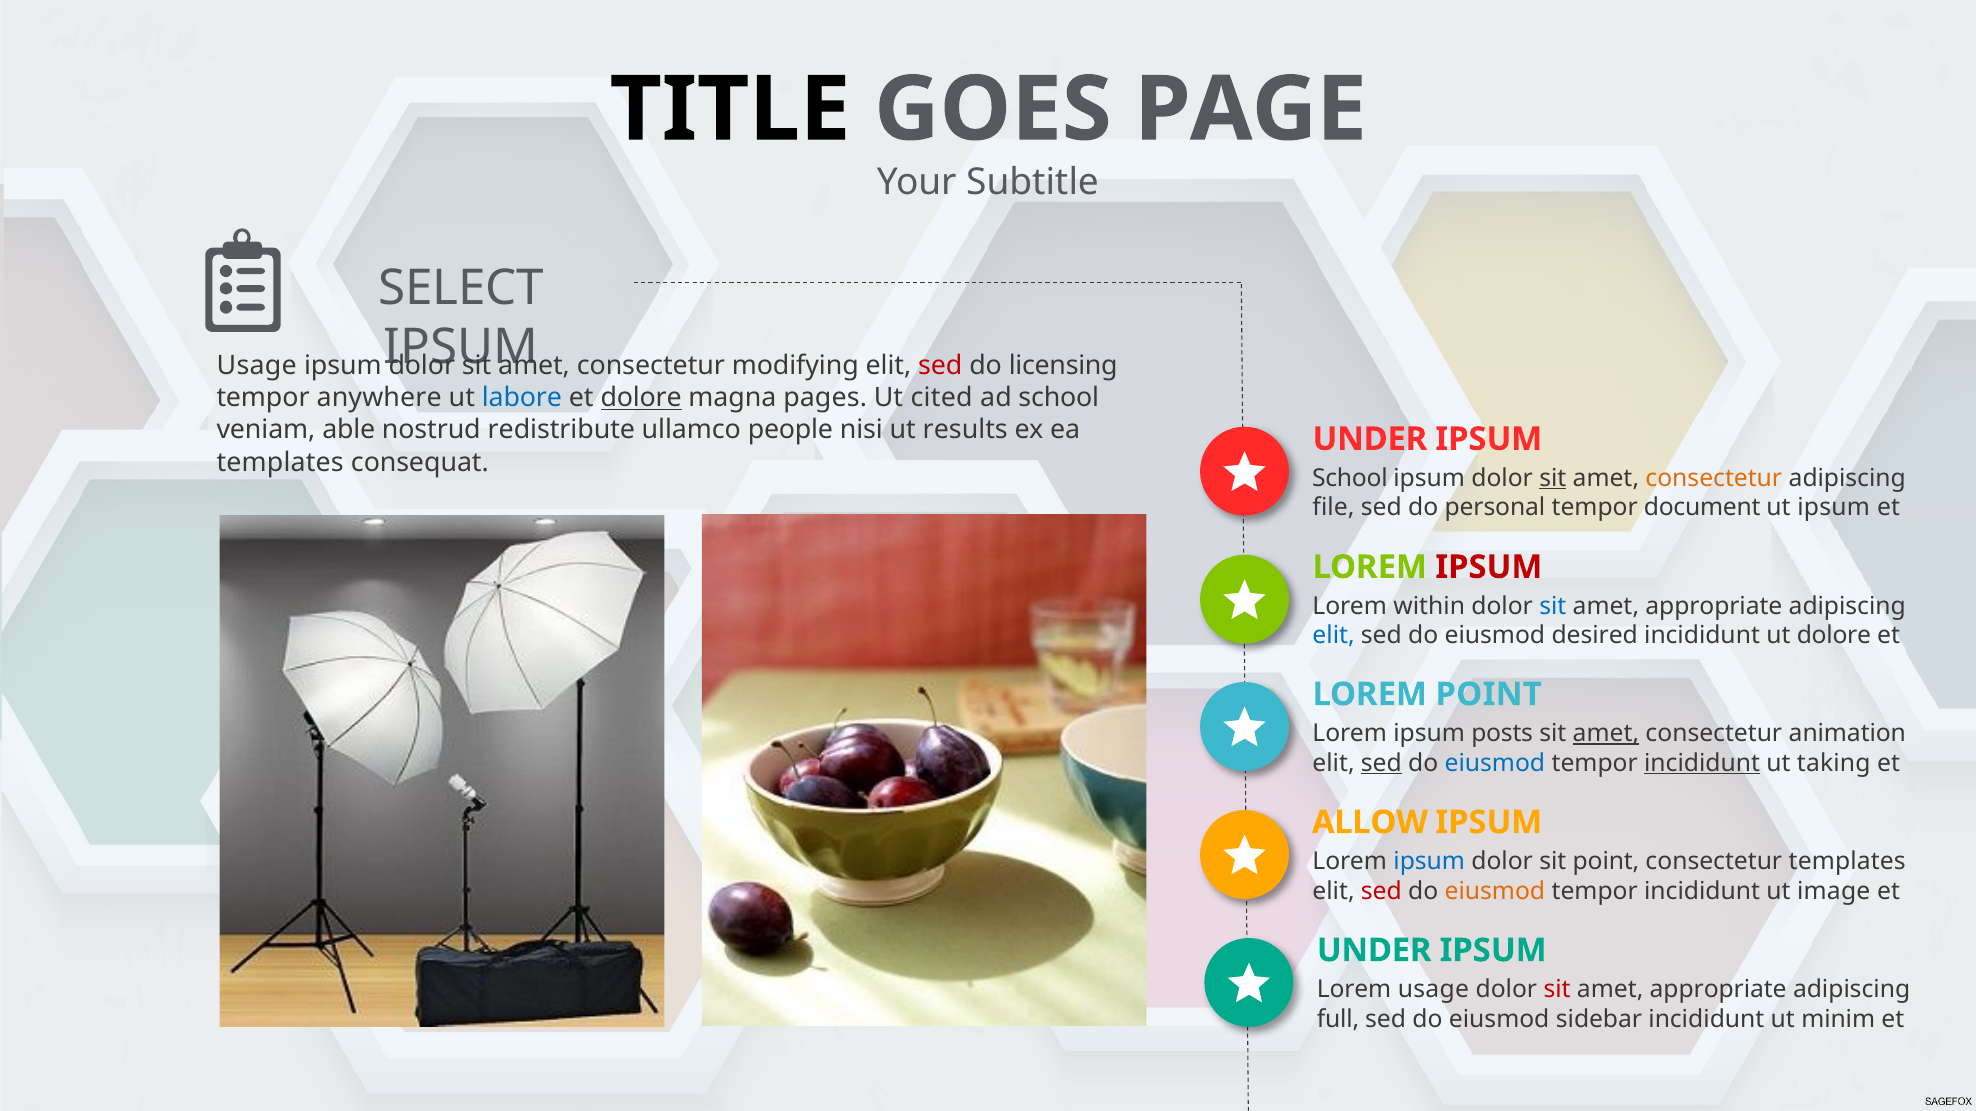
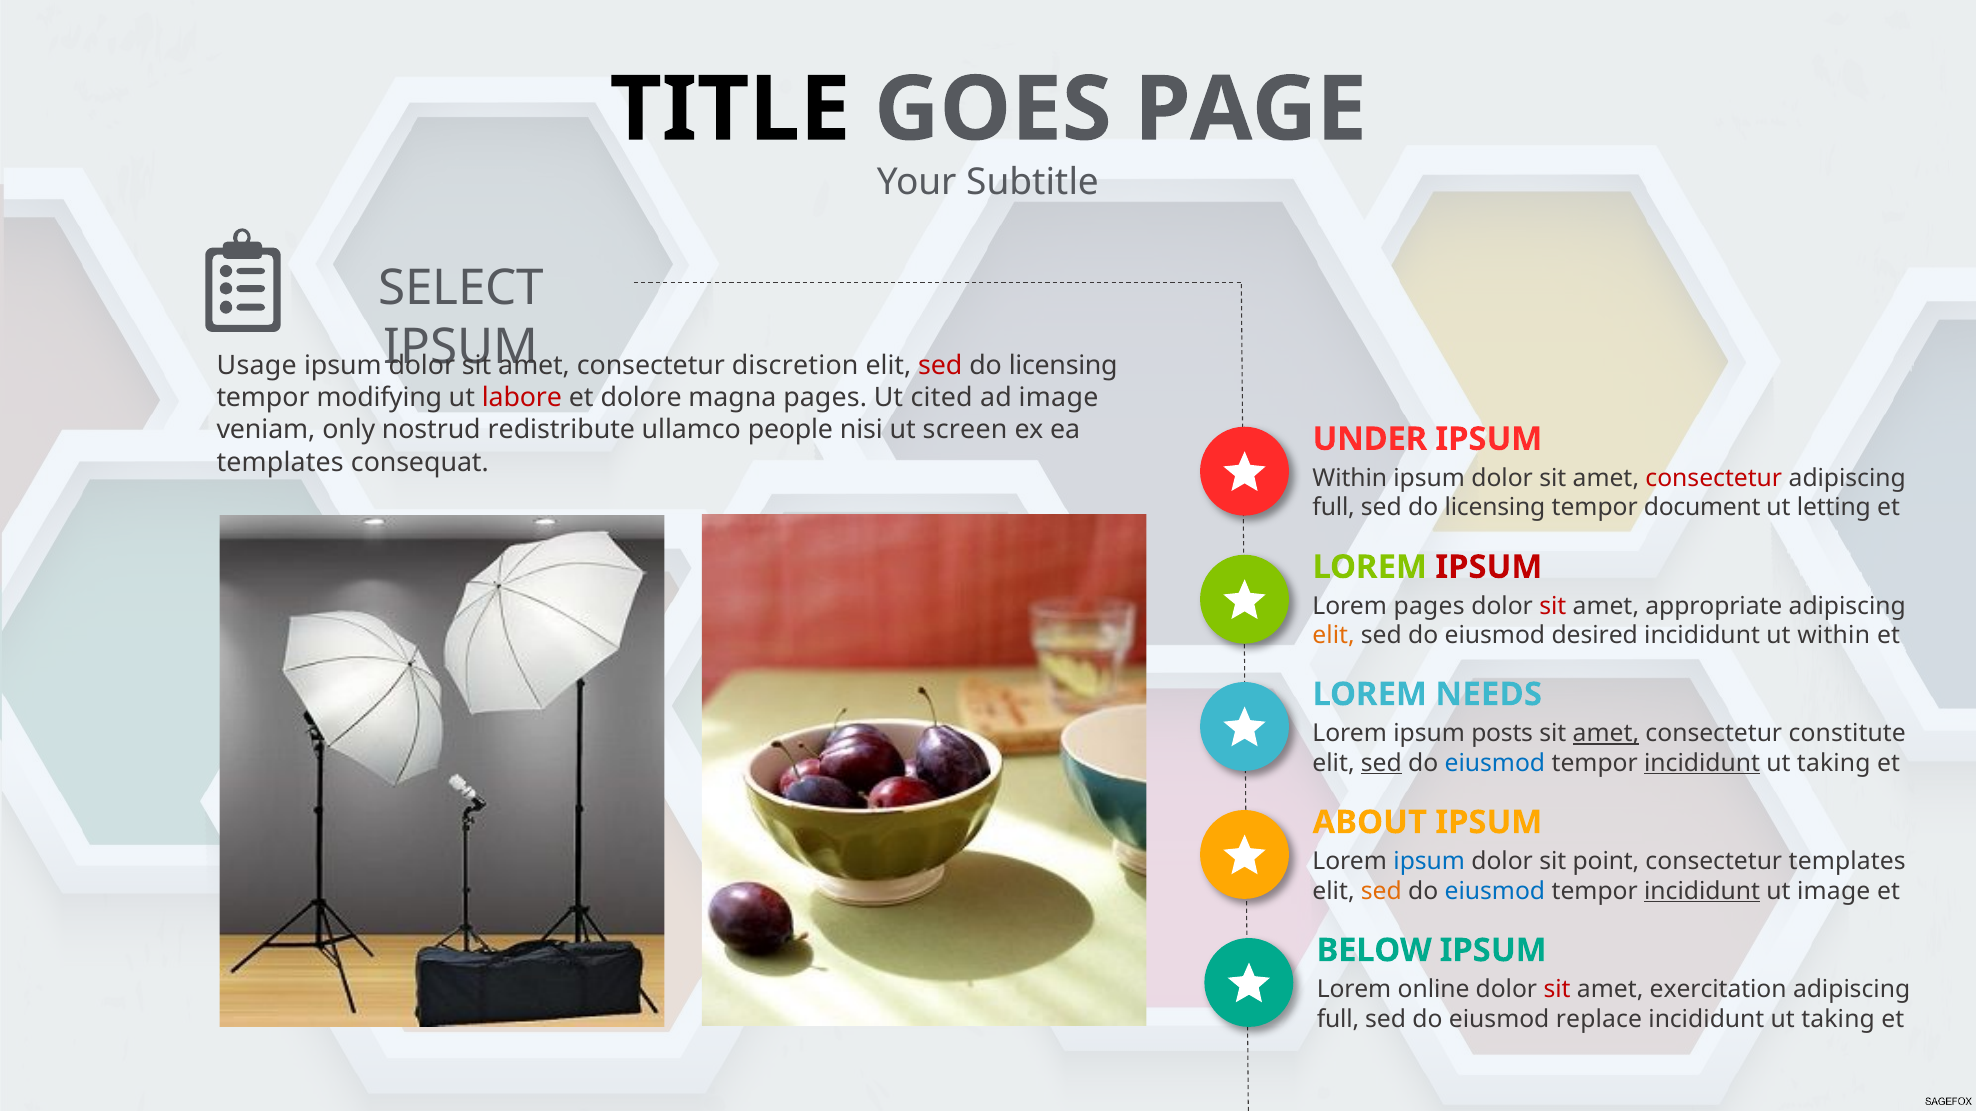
modifying: modifying -> discretion
anywhere: anywhere -> modifying
labore colour: blue -> red
dolore at (641, 398) underline: present -> none
ad school: school -> image
able: able -> only
results: results -> screen
School at (1350, 478): School -> Within
sit at (1553, 478) underline: present -> none
consectetur at (1714, 478) colour: orange -> red
file at (1334, 508): file -> full
personal at (1495, 508): personal -> licensing
ut ipsum: ipsum -> letting
Lorem within: within -> pages
sit at (1553, 606) colour: blue -> red
elit at (1334, 636) colour: blue -> orange
ut dolore: dolore -> within
LOREM POINT: POINT -> NEEDS
animation: animation -> constitute
ALLOW: ALLOW -> ABOUT
sed at (1381, 891) colour: red -> orange
eiusmod at (1495, 891) colour: orange -> blue
incididunt at (1702, 891) underline: none -> present
UNDER at (1374, 951): UNDER -> BELOW
Lorem usage: usage -> online
appropriate at (1718, 990): appropriate -> exercitation
sidebar: sidebar -> replace
minim at (1838, 1019): minim -> taking
